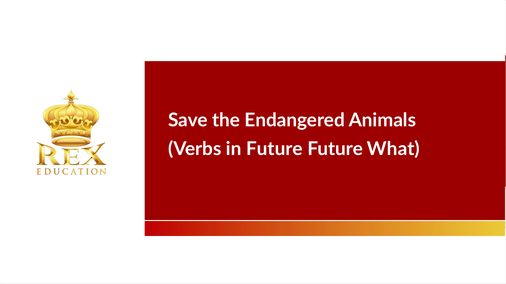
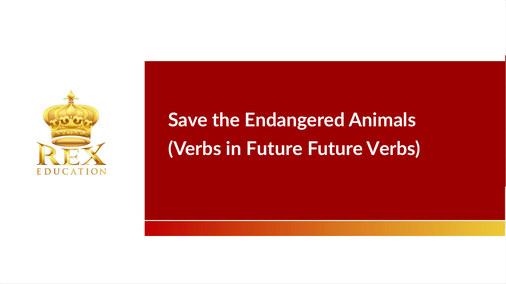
Future What: What -> Verbs
